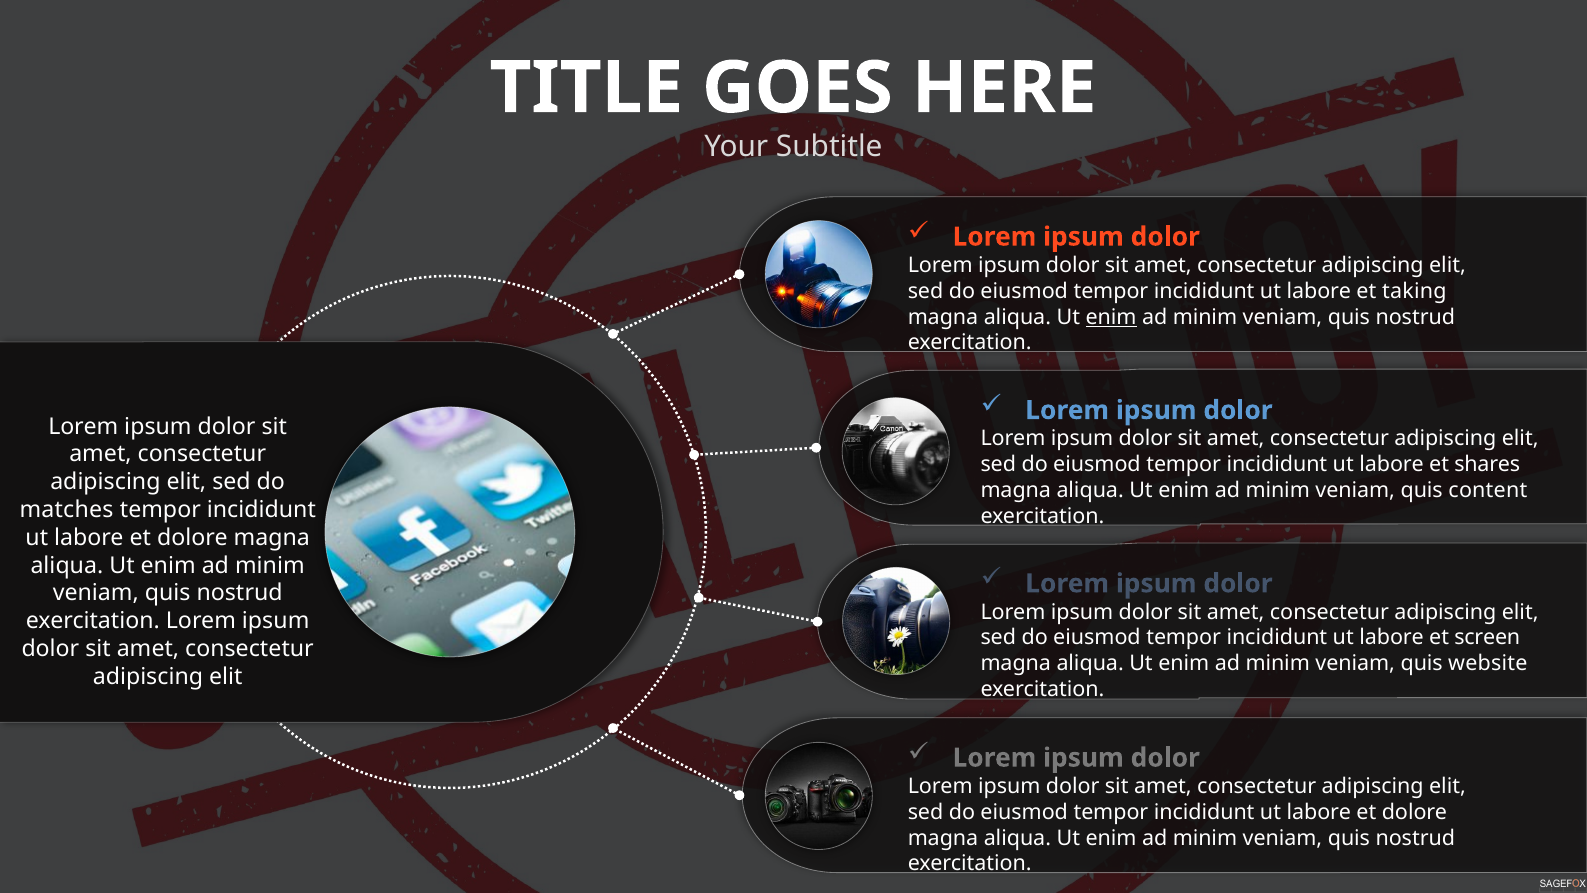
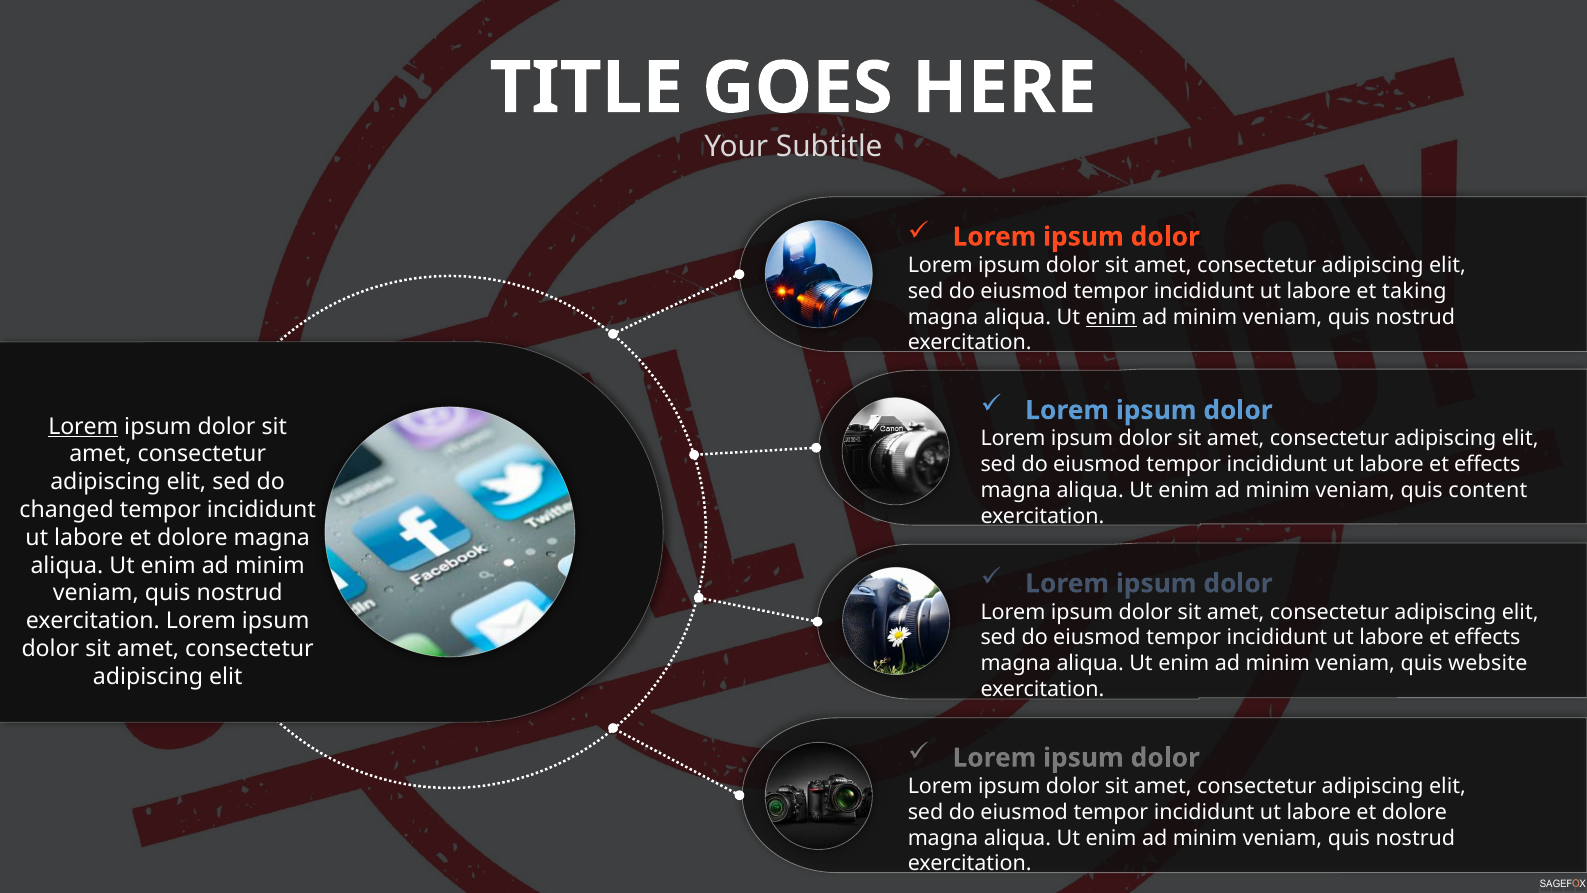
Lorem at (83, 426) underline: none -> present
shares at (1487, 464): shares -> effects
matches: matches -> changed
screen at (1487, 638): screen -> effects
